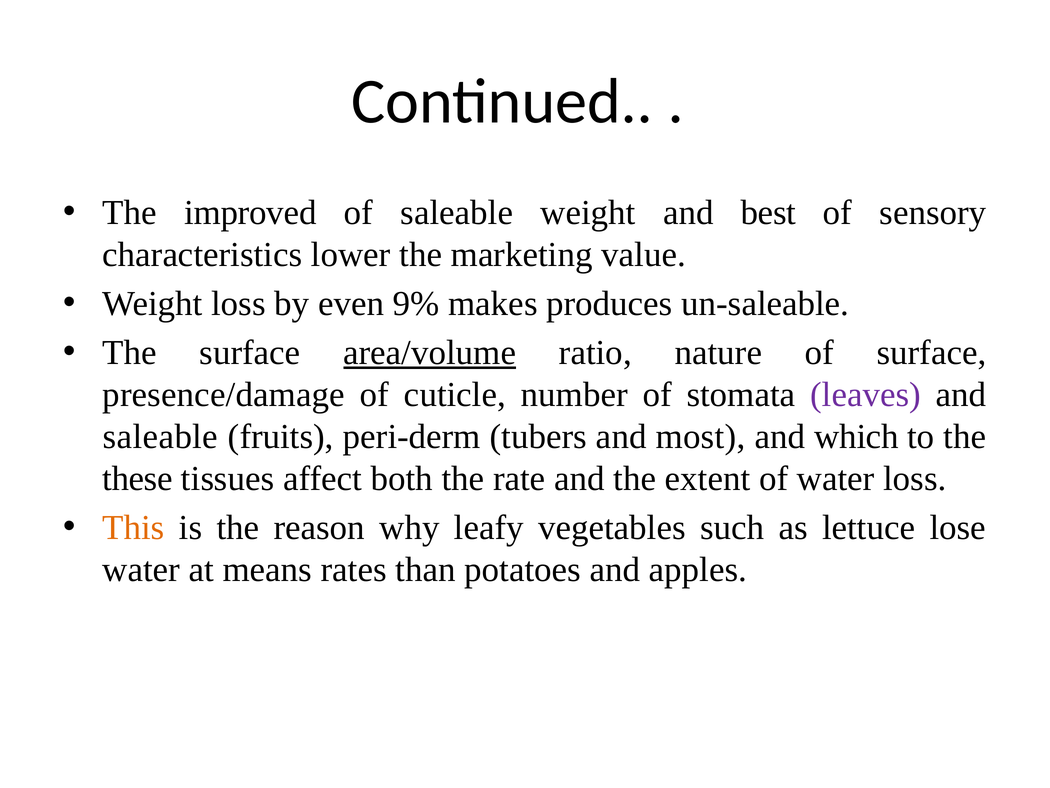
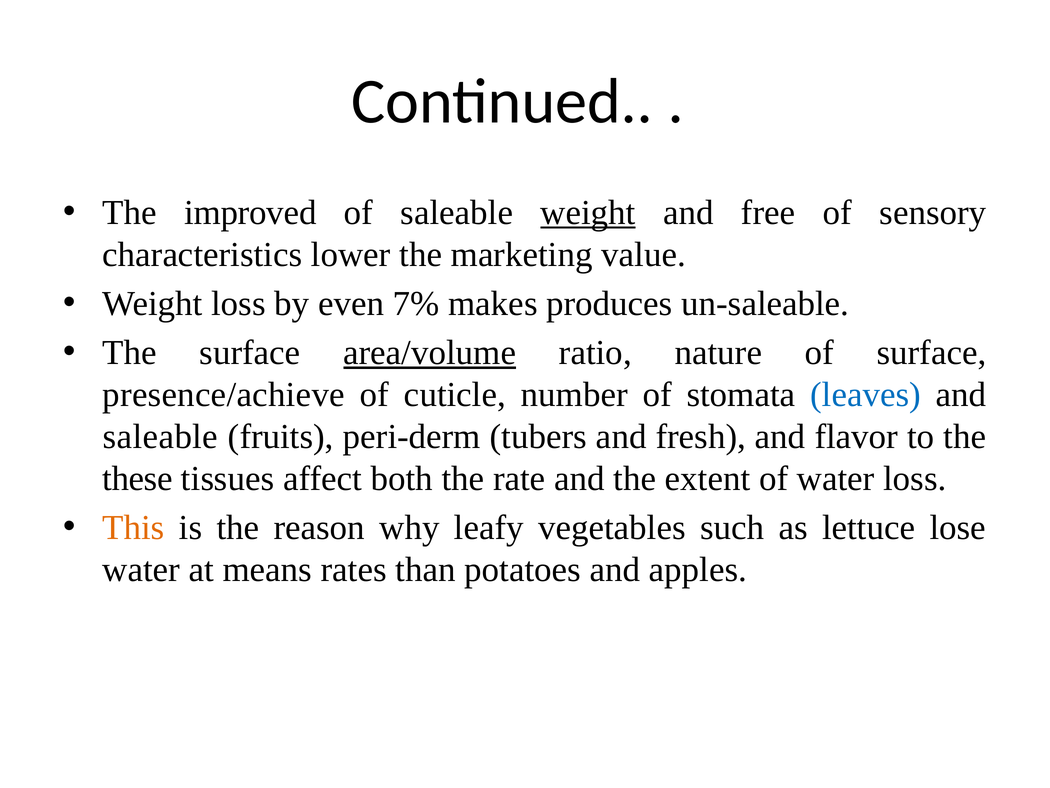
weight at (588, 212) underline: none -> present
best: best -> free
9%: 9% -> 7%
presence/damage: presence/damage -> presence/achieve
leaves colour: purple -> blue
most: most -> fresh
which: which -> flavor
